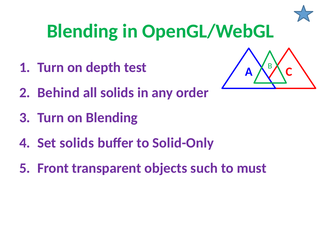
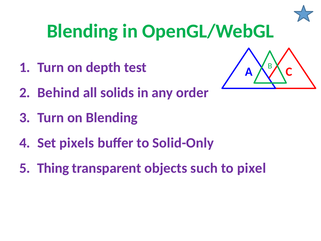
Set solids: solids -> pixels
Front: Front -> Thing
must: must -> pixel
